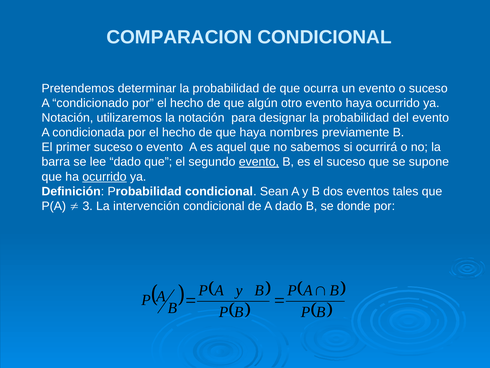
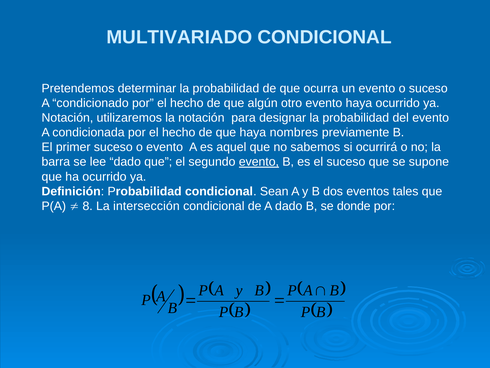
COMPARACION: COMPARACION -> MULTIVARIADO
ocurrido at (104, 176) underline: present -> none
3: 3 -> 8
intervención: intervención -> intersección
